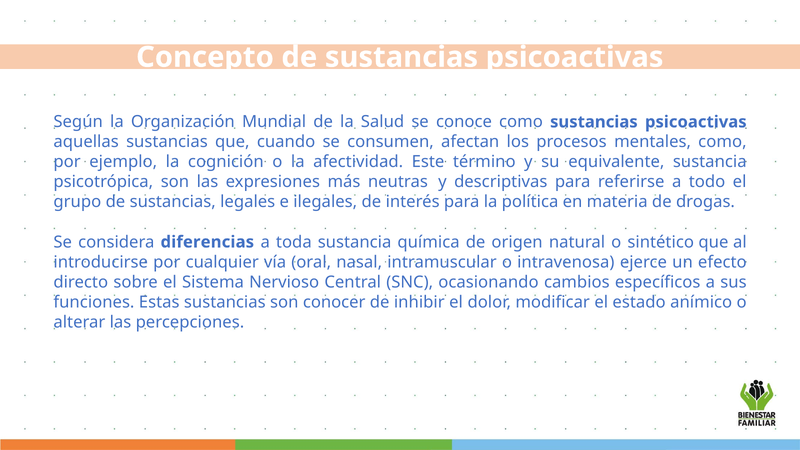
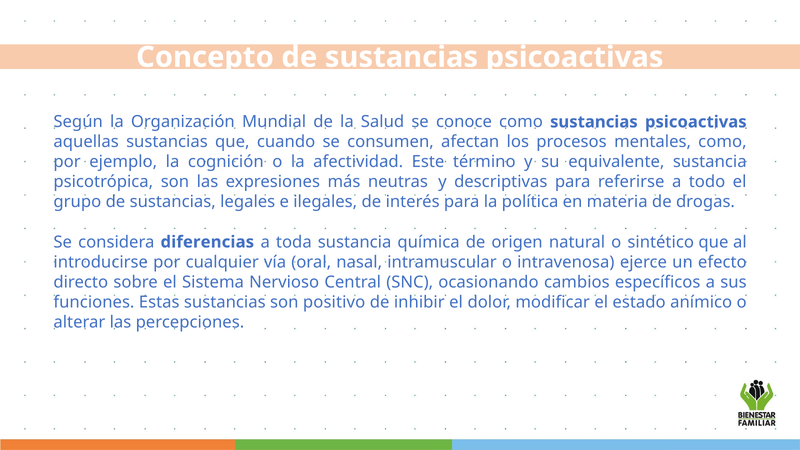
conocer: conocer -> positivo
